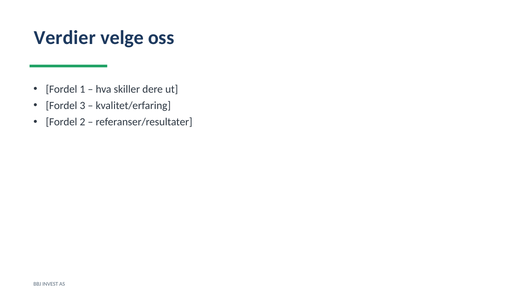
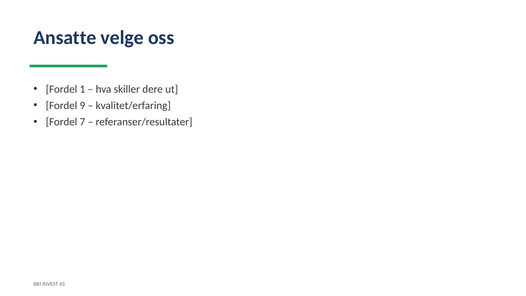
Verdier: Verdier -> Ansatte
3: 3 -> 9
2: 2 -> 7
